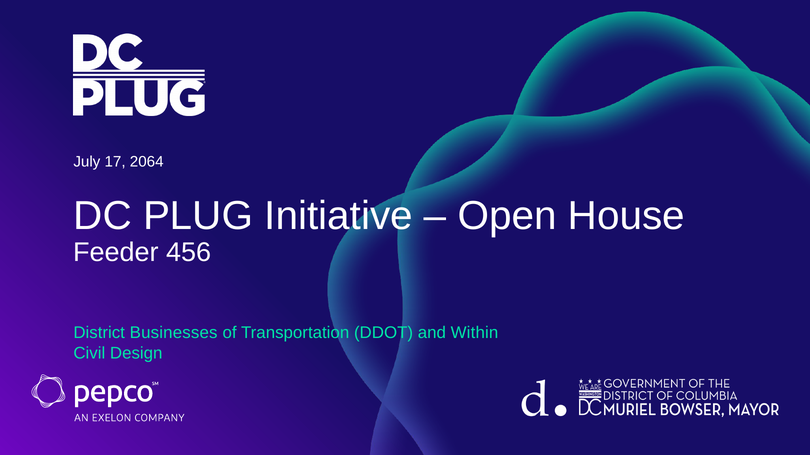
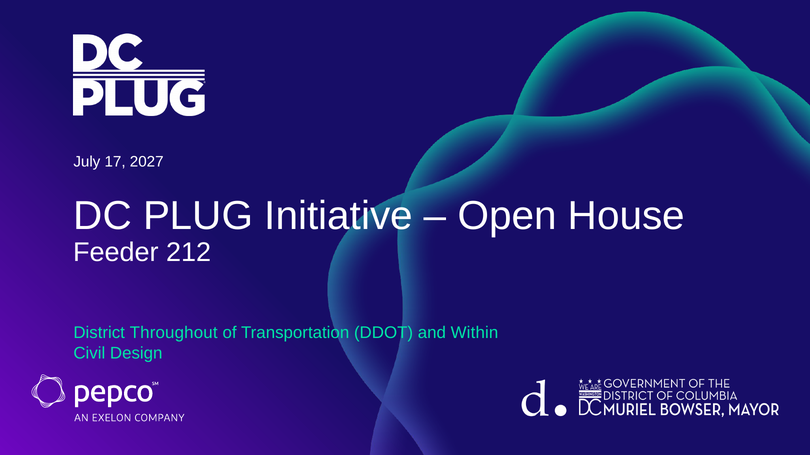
2064: 2064 -> 2027
456: 456 -> 212
Businesses: Businesses -> Throughout
